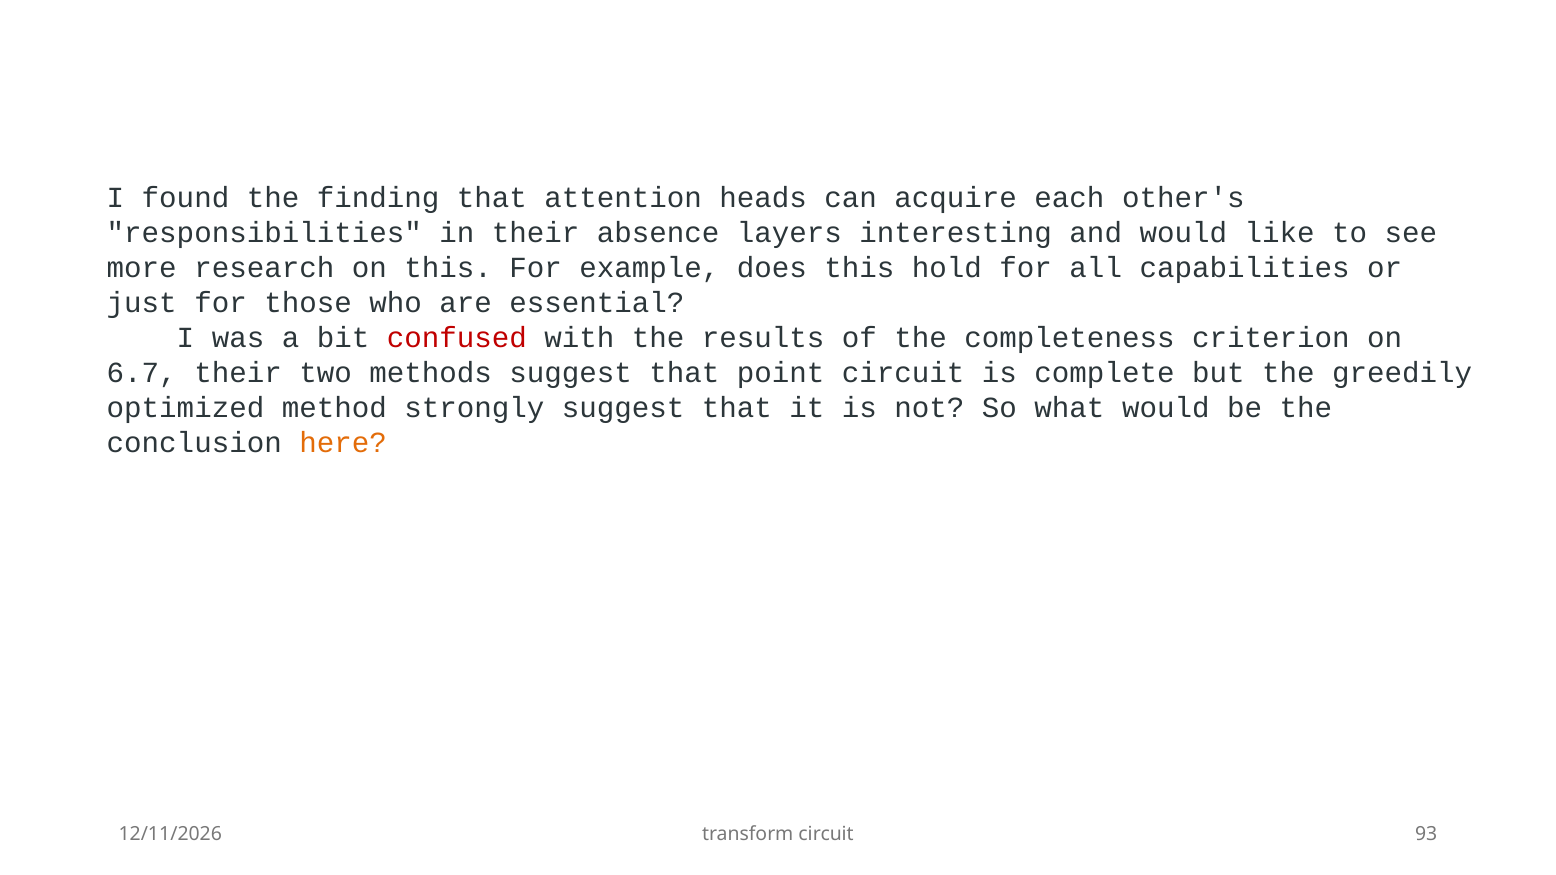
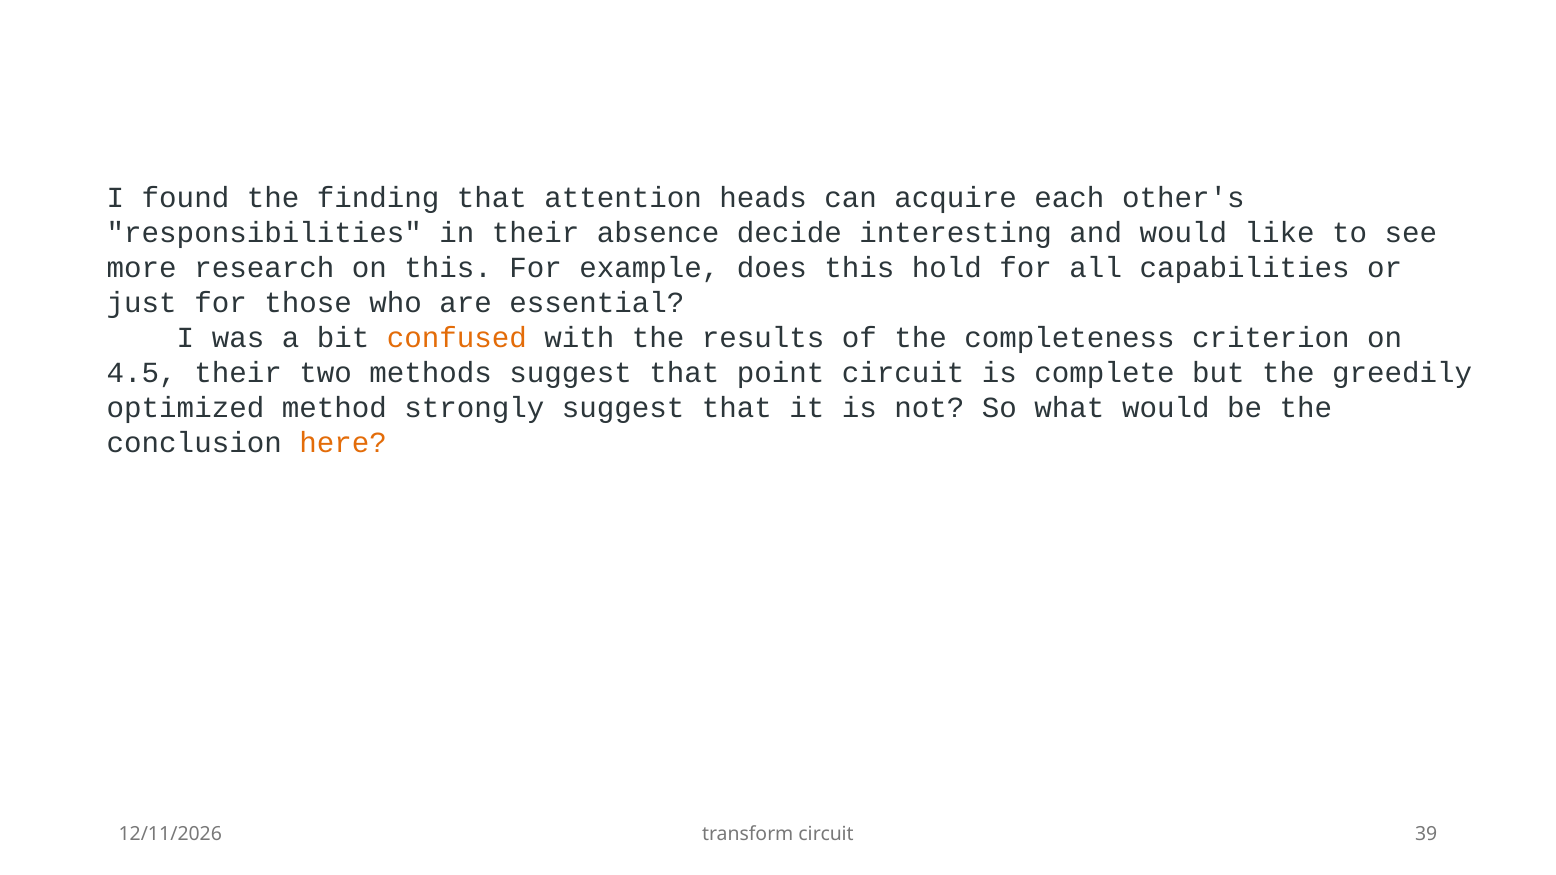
layers: layers -> decide
confused colour: red -> orange
6.7: 6.7 -> 4.5
93: 93 -> 39
